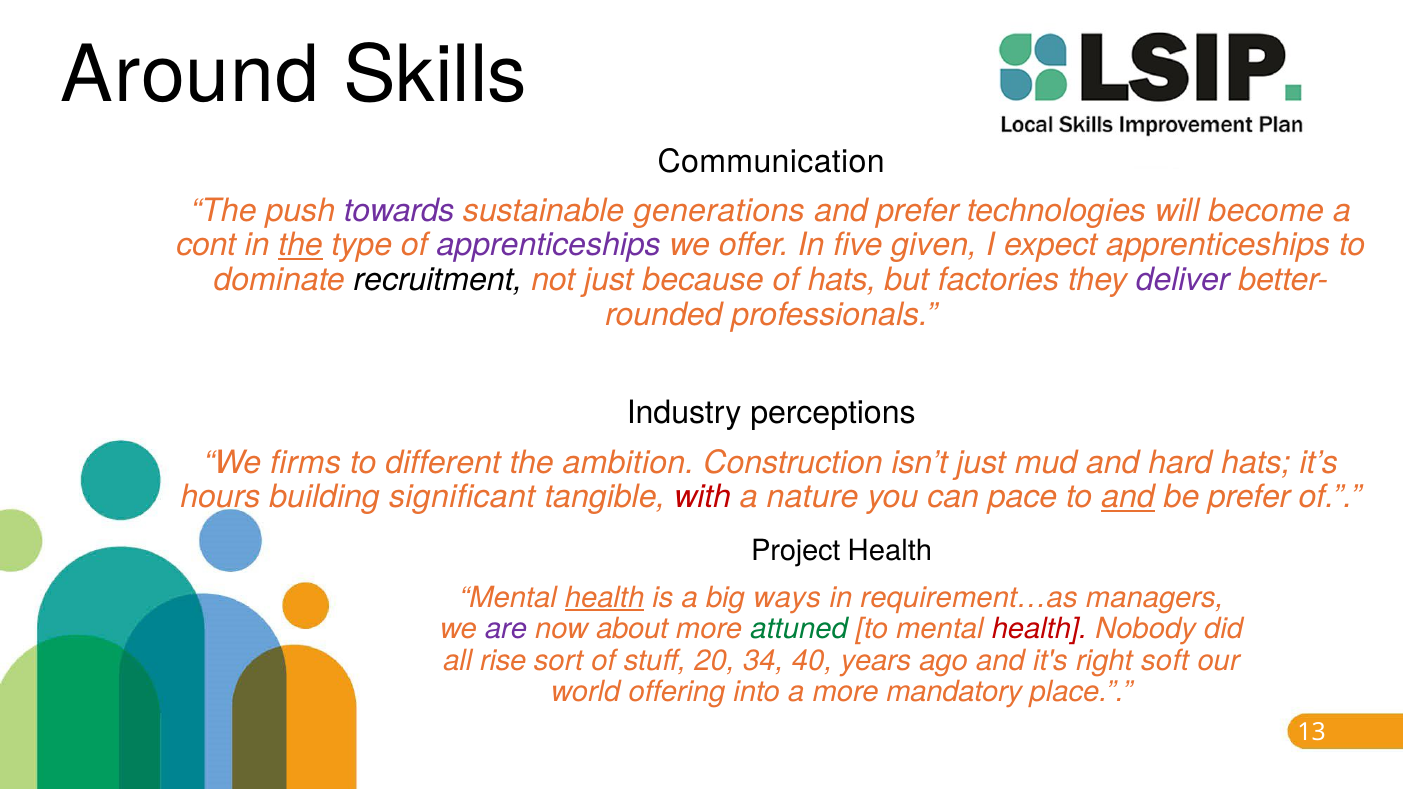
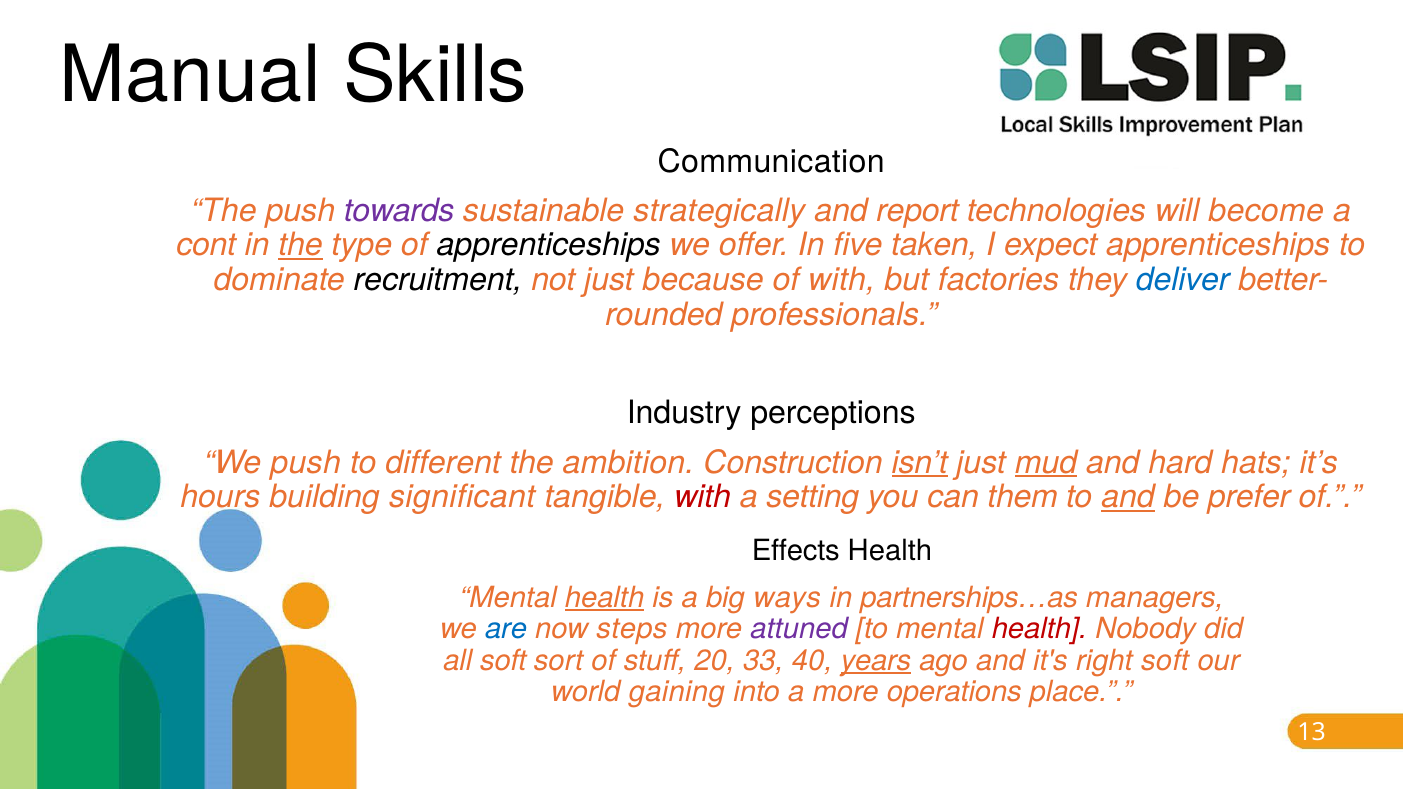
Around: Around -> Manual
generations: generations -> strategically
and prefer: prefer -> report
apprenticeships at (549, 245) colour: purple -> black
given: given -> taken
of hats: hats -> with
deliver colour: purple -> blue
We firms: firms -> push
isn’t underline: none -> present
mud underline: none -> present
nature: nature -> setting
pace: pace -> them
Project: Project -> Effects
requirement…as: requirement…as -> partnerships…as
are colour: purple -> blue
about: about -> steps
attuned colour: green -> purple
all rise: rise -> soft
34: 34 -> 33
years underline: none -> present
offering: offering -> gaining
mandatory: mandatory -> operations
